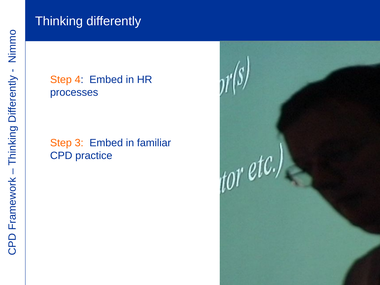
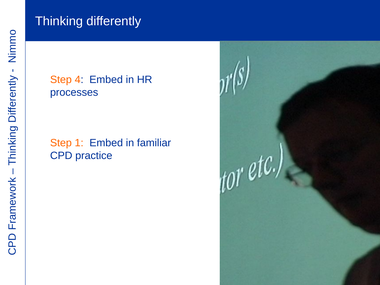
Step 3: 3 -> 1
